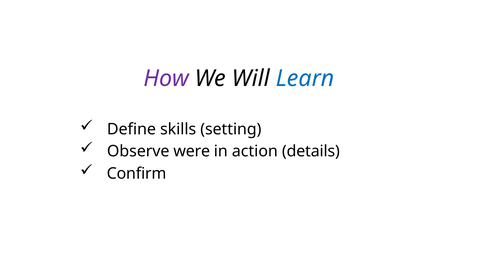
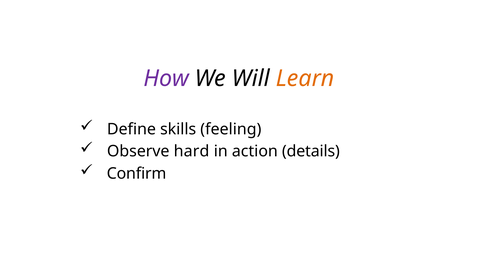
Learn colour: blue -> orange
setting: setting -> feeling
were: were -> hard
